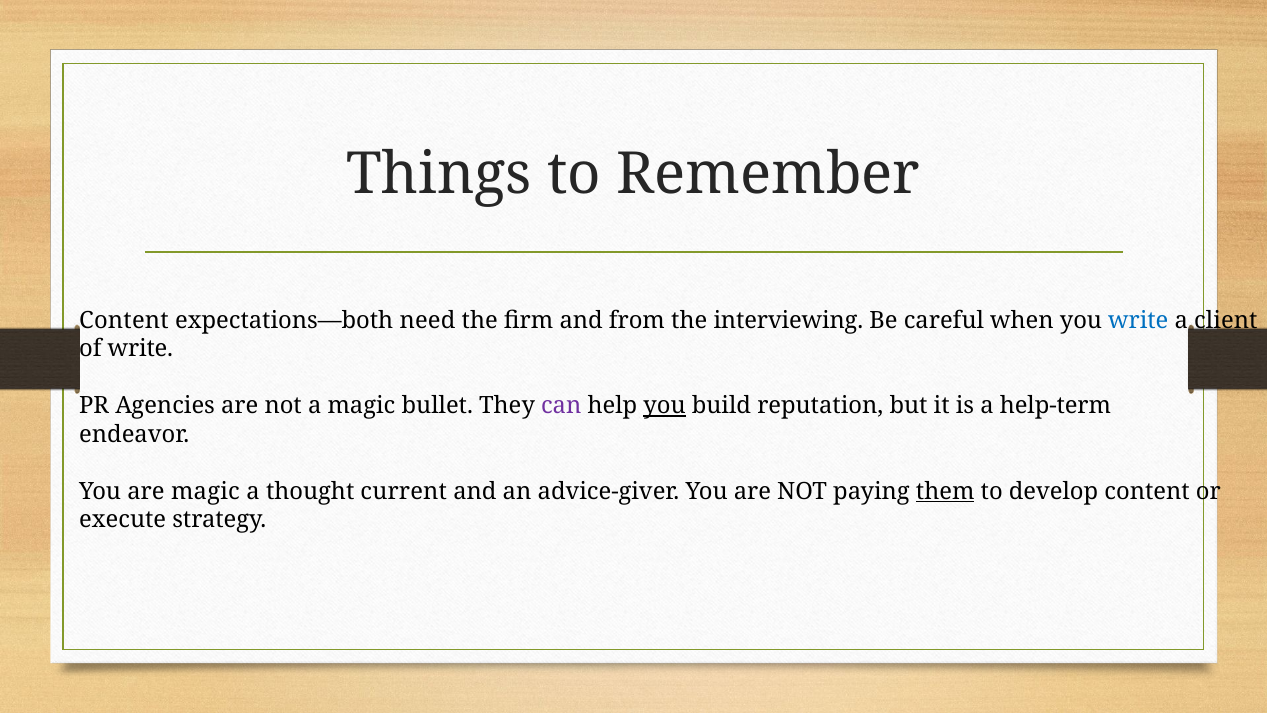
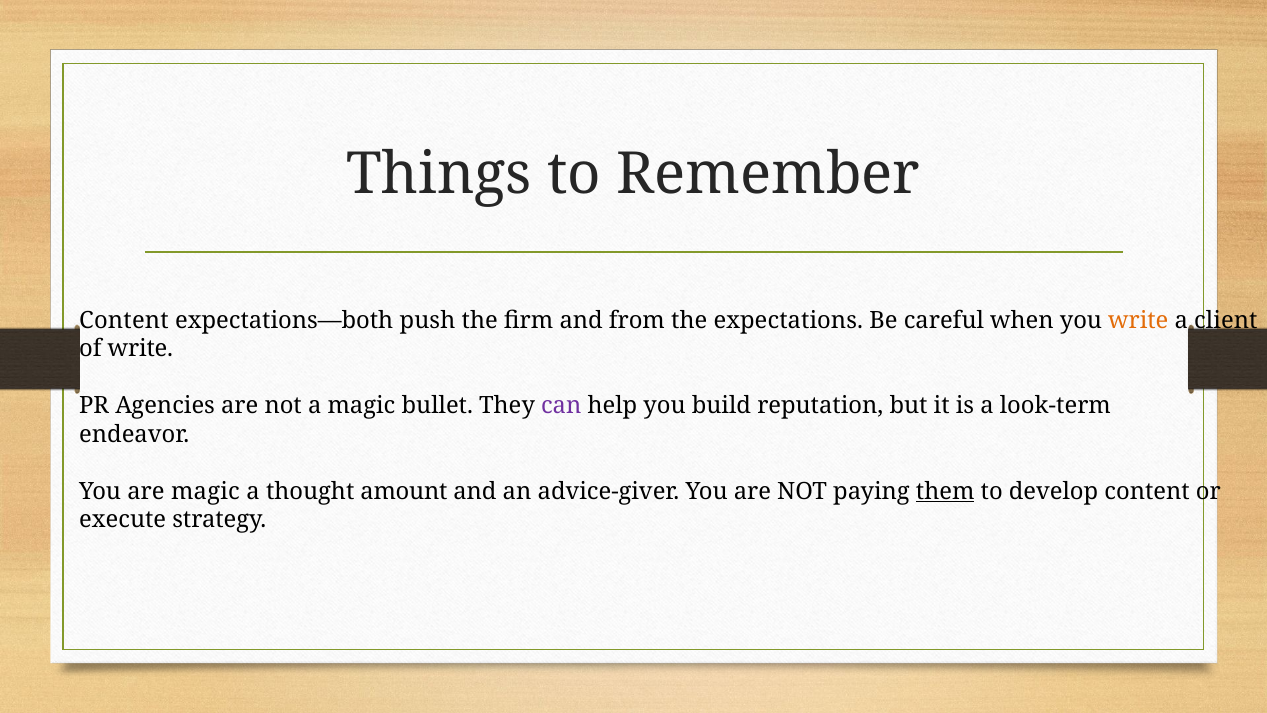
need: need -> push
interviewing: interviewing -> expectations
write at (1138, 320) colour: blue -> orange
you at (665, 406) underline: present -> none
help-term: help-term -> look-term
current: current -> amount
